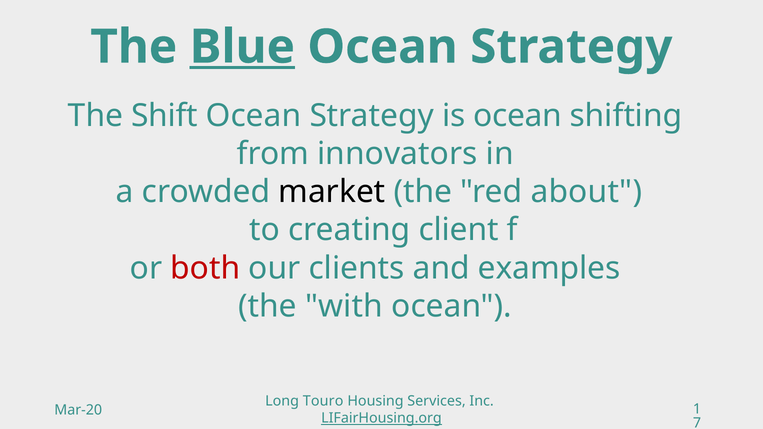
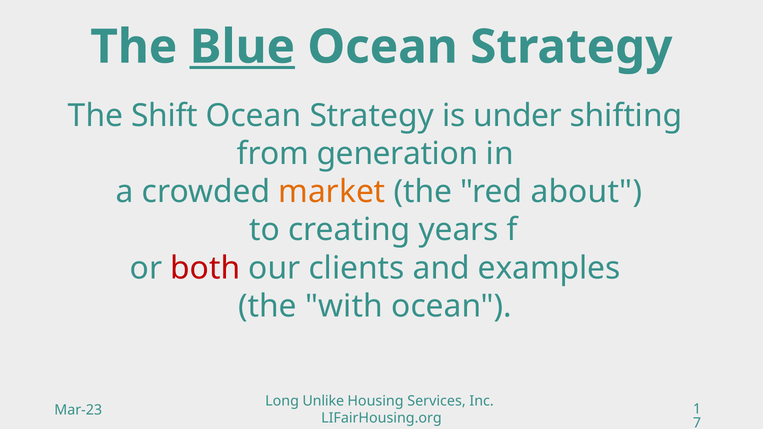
is ocean: ocean -> under
innovators: innovators -> generation
market colour: black -> orange
client: client -> years
Touro: Touro -> Unlike
Mar-20: Mar-20 -> Mar-23
LIFairHousing.org underline: present -> none
